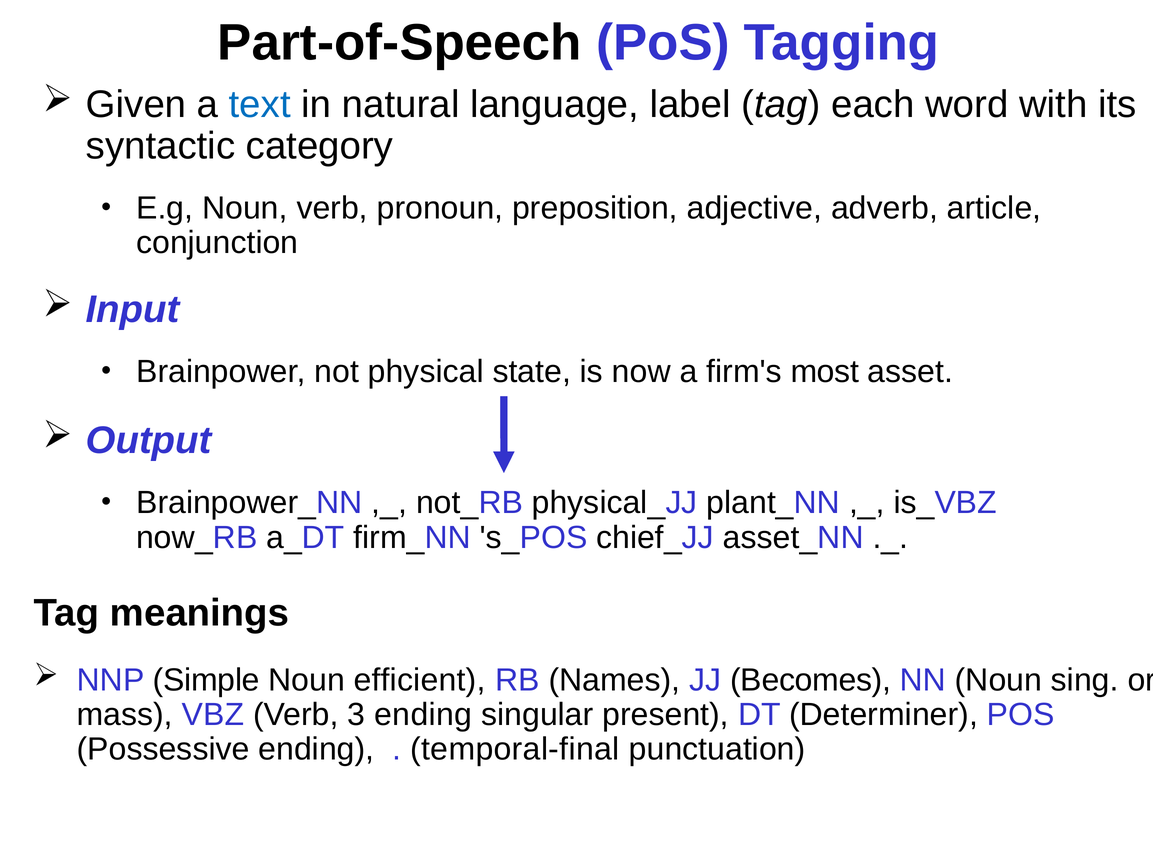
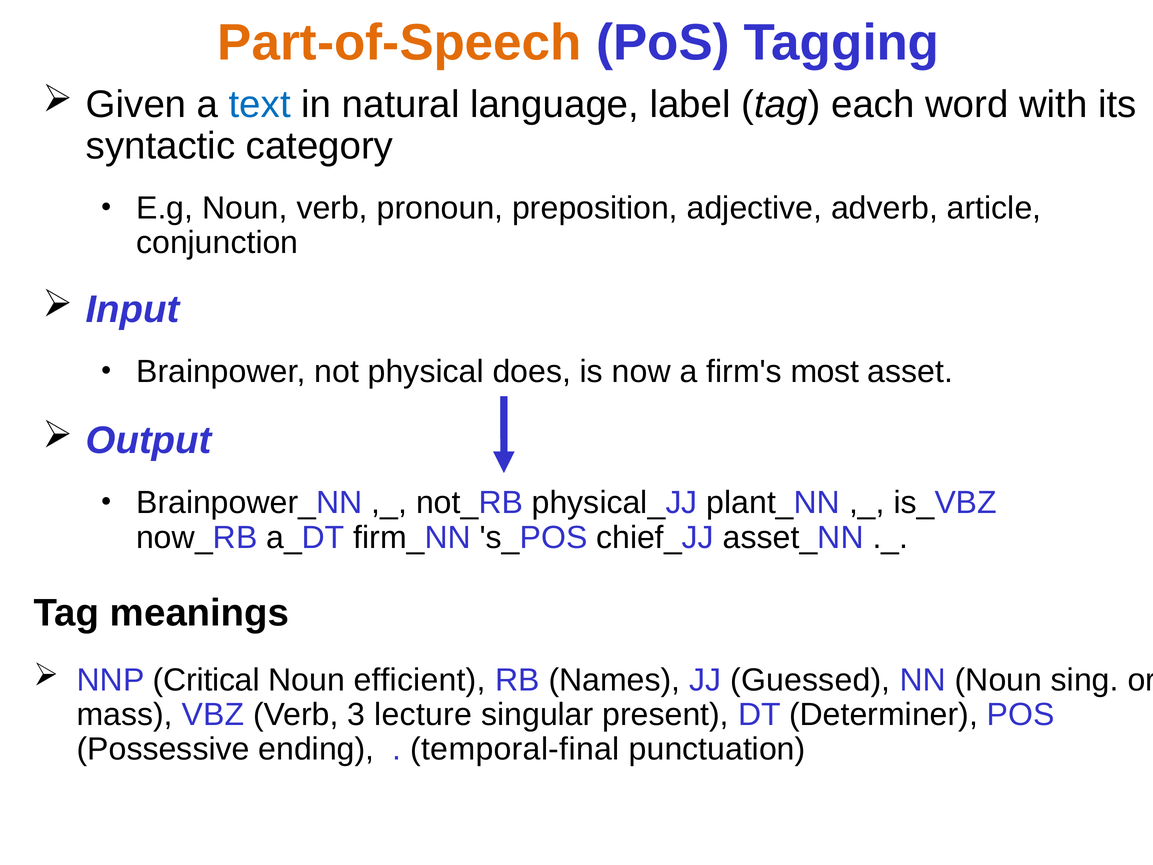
Part-of-Speech colour: black -> orange
state: state -> does
Simple: Simple -> Critical
Becomes: Becomes -> Guessed
3 ending: ending -> lecture
